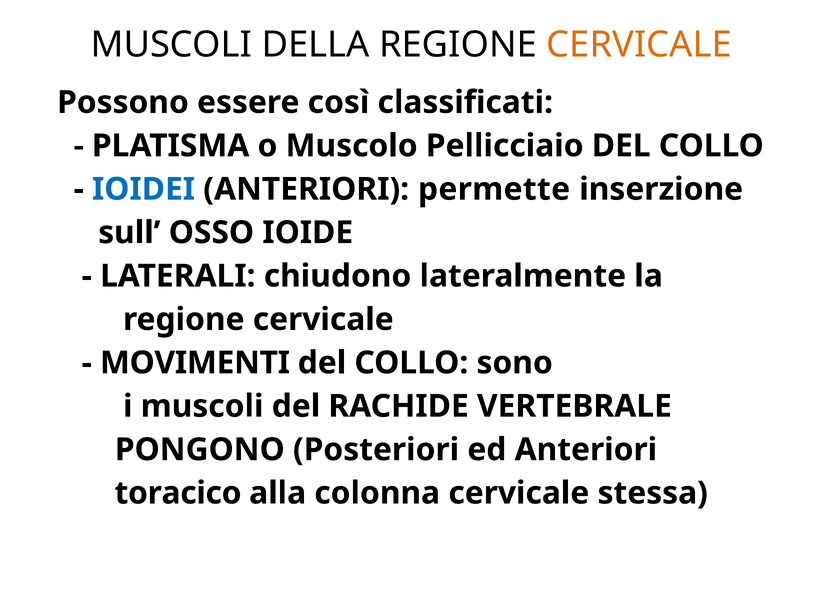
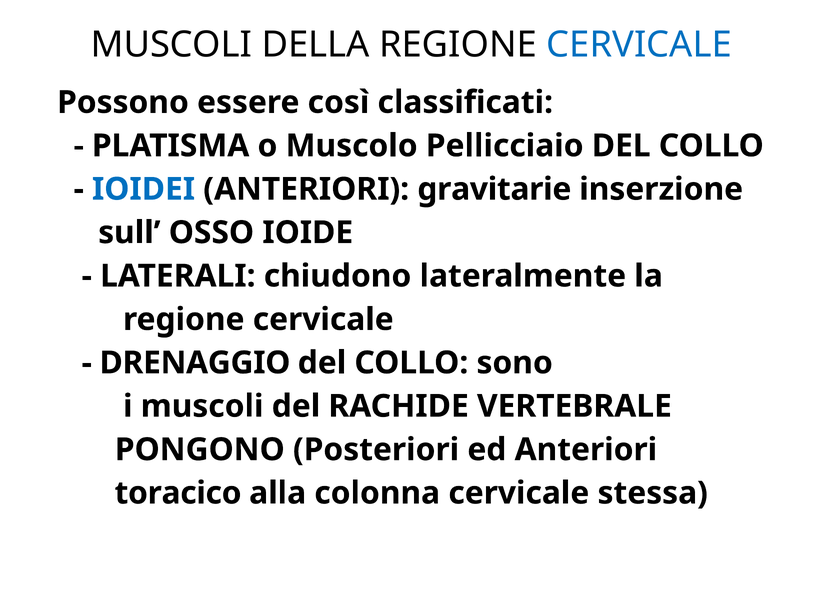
CERVICALE at (639, 45) colour: orange -> blue
permette: permette -> gravitarie
MOVIMENTI: MOVIMENTI -> DRENAGGIO
